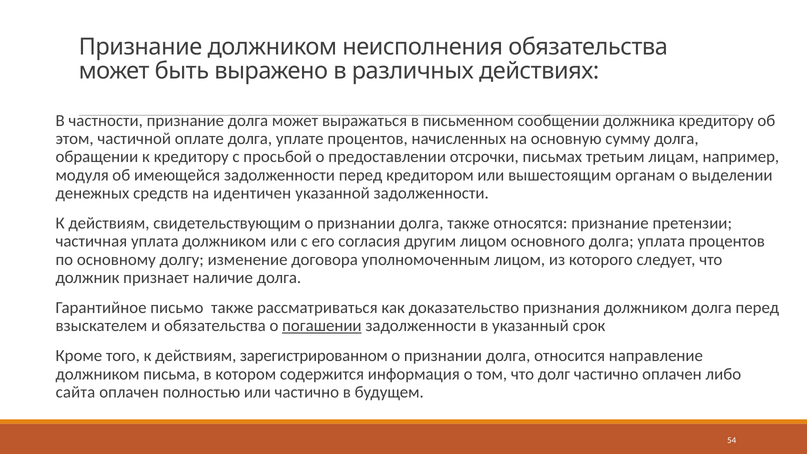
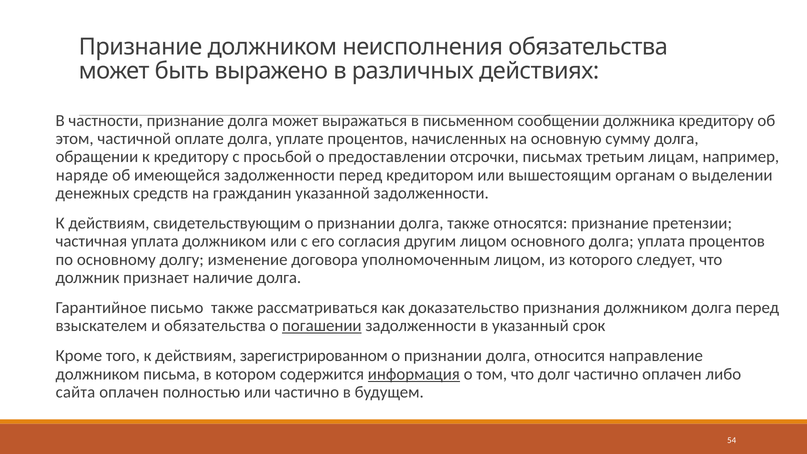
модуля: модуля -> наряде
идентичен: идентичен -> гражданин
информация underline: none -> present
